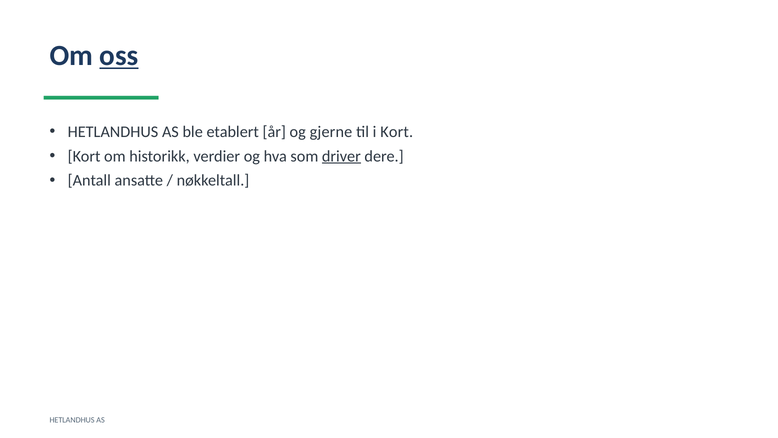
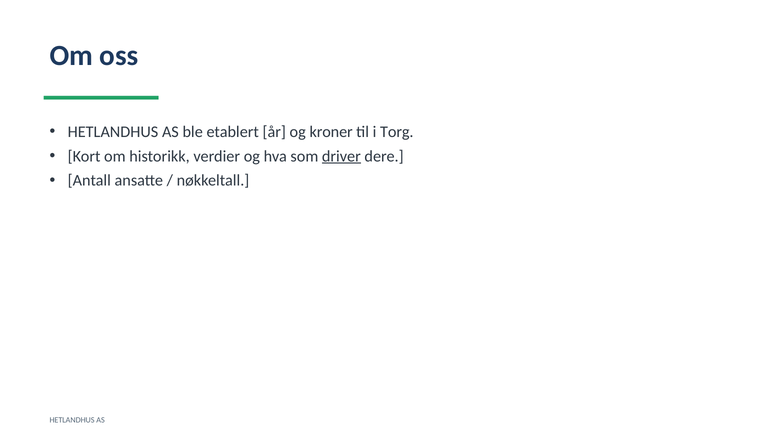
oss underline: present -> none
gjerne: gjerne -> kroner
i Kort: Kort -> Torg
